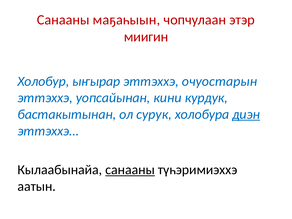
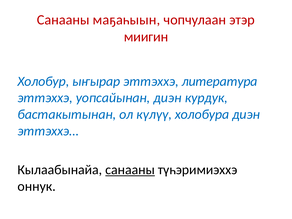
очуостарын: очуостарын -> литература
уопсайынан кини: кини -> диэн
сурук: сурук -> күлүү
диэн at (246, 114) underline: present -> none
аатын: аатын -> оннук
